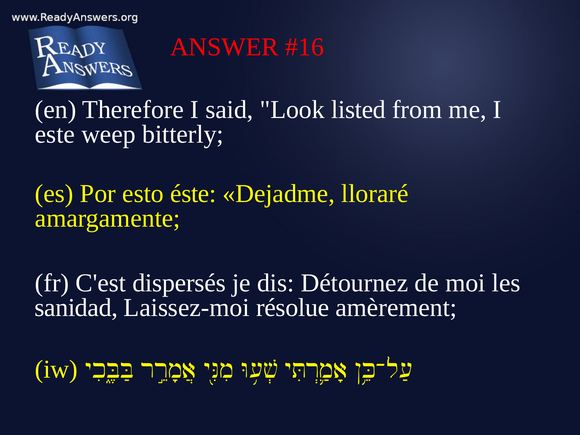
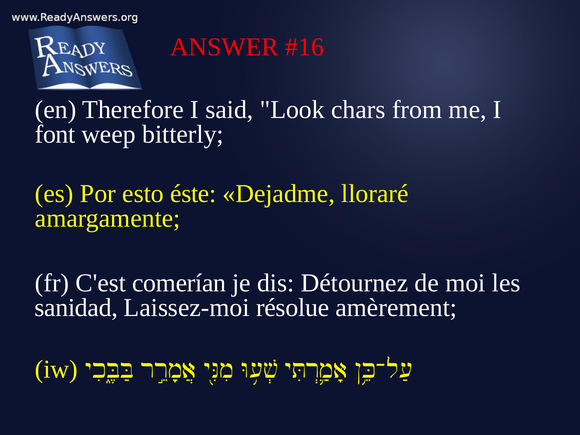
listed: listed -> chars
este: este -> font
dispersés: dispersés -> comerían
